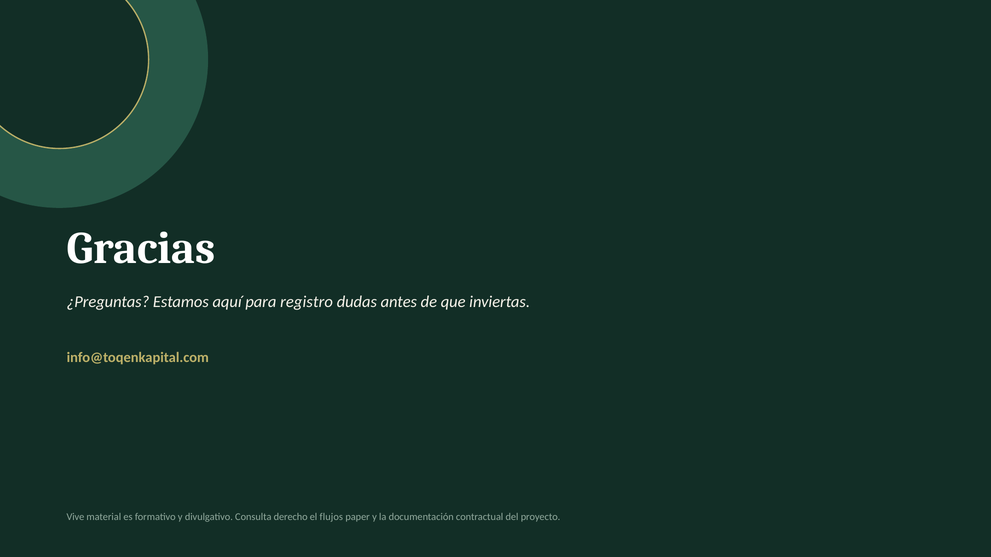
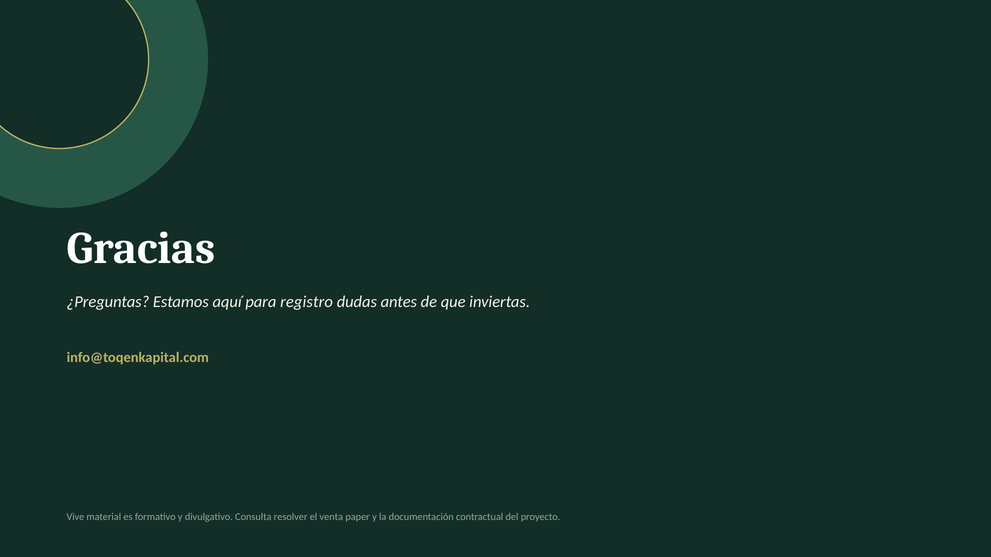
derecho: derecho -> resolver
flujos: flujos -> venta
